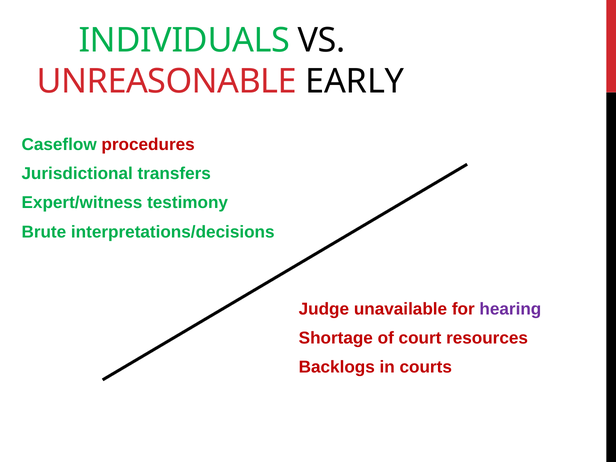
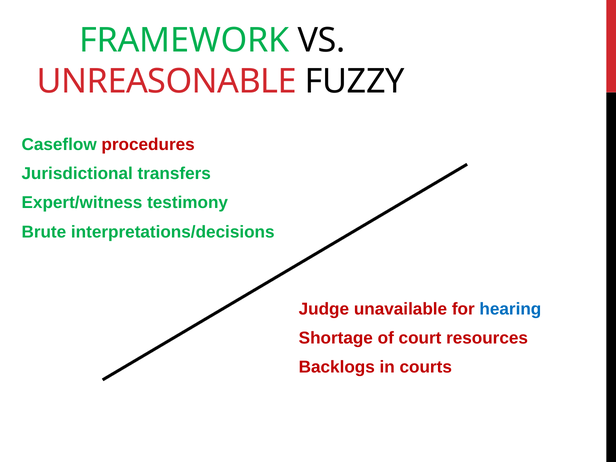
INDIVIDUALS: INDIVIDUALS -> FRAMEWORK
EARLY: EARLY -> FUZZY
hearing colour: purple -> blue
